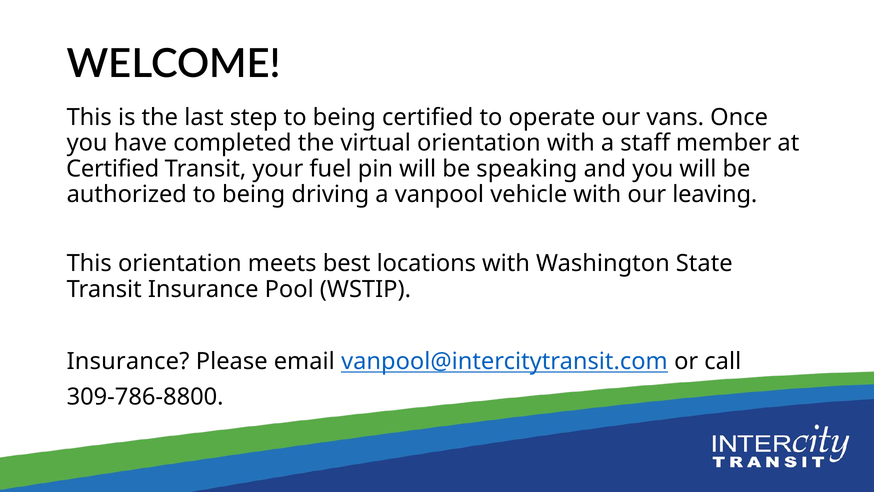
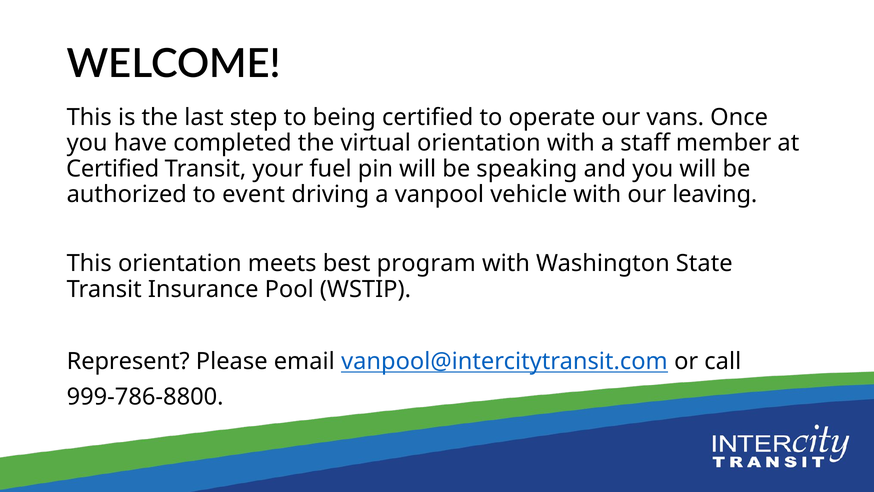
authorized to being: being -> event
locations: locations -> program
Insurance at (128, 361): Insurance -> Represent
309-786-8800: 309-786-8800 -> 999-786-8800
